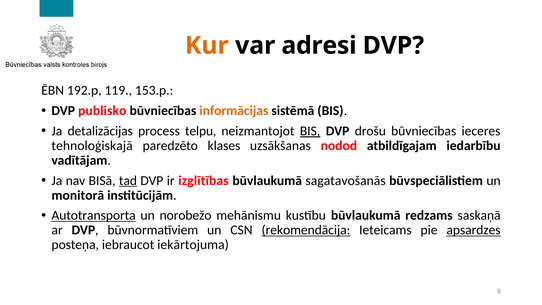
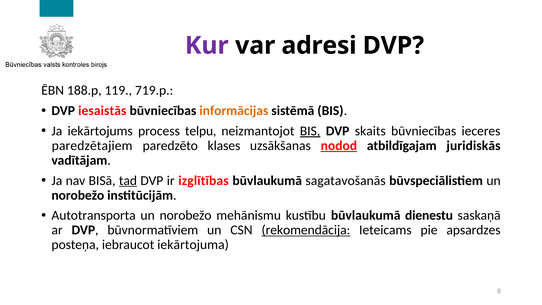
Kur colour: orange -> purple
192.p: 192.p -> 188.p
153.p: 153.p -> 719.p
publisko: publisko -> iesaistās
detalizācijas: detalizācijas -> iekārtojums
drošu: drošu -> skaits
tehnoloģiskajā: tehnoloģiskajā -> paredzētajiem
nodod underline: none -> present
iedarbību: iedarbību -> juridiskās
monitorā at (78, 195): monitorā -> norobežo
Autotransporta underline: present -> none
redzams: redzams -> dienestu
apsardzes underline: present -> none
